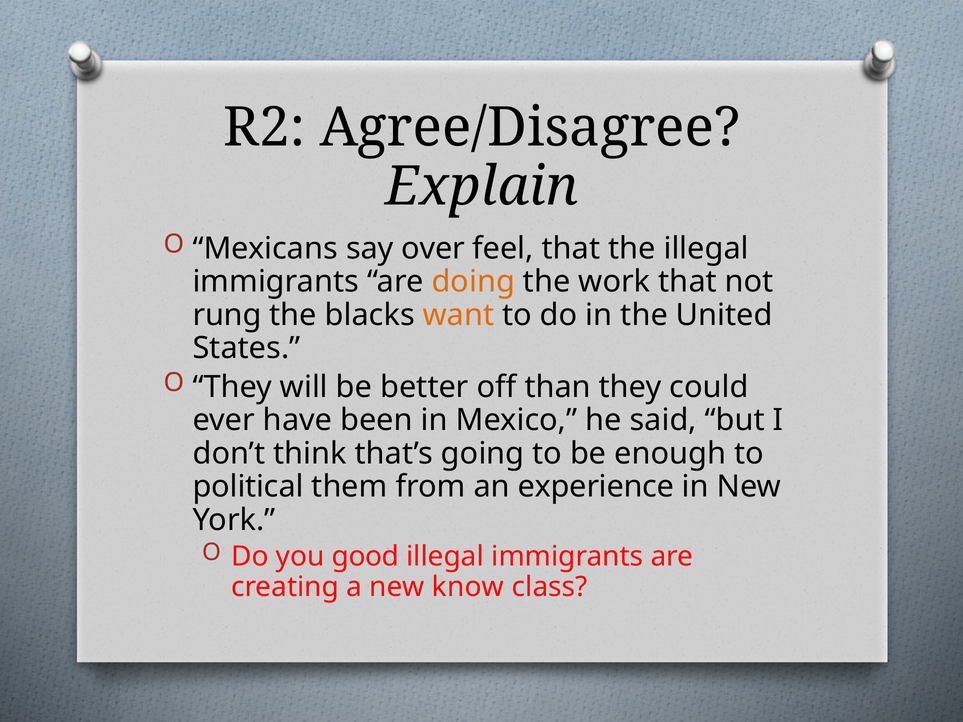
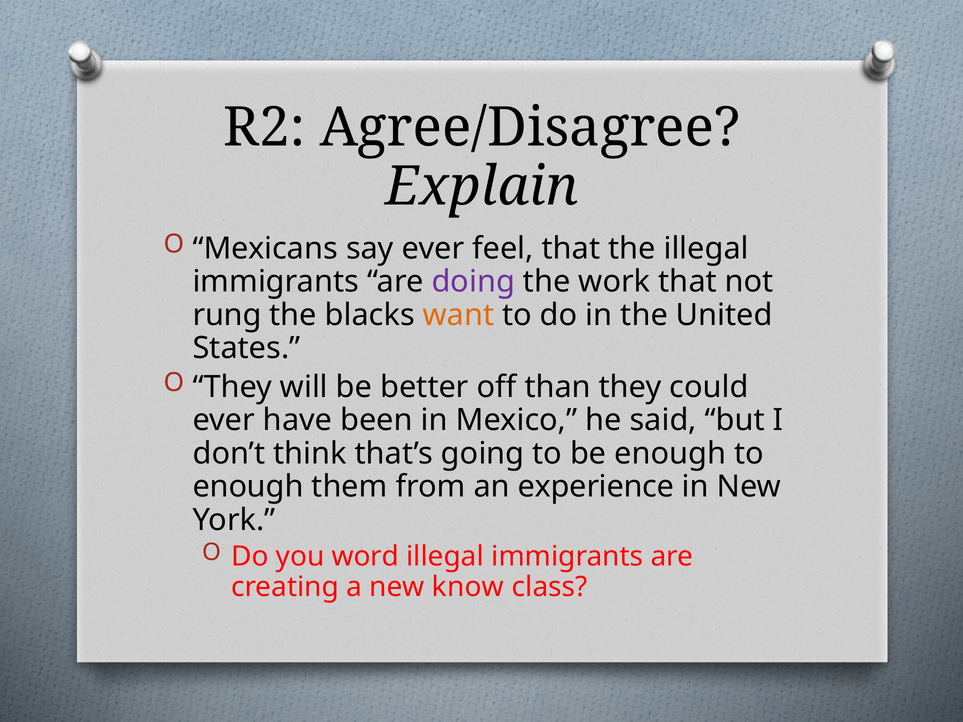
say over: over -> ever
doing colour: orange -> purple
political at (248, 487): political -> enough
good: good -> word
